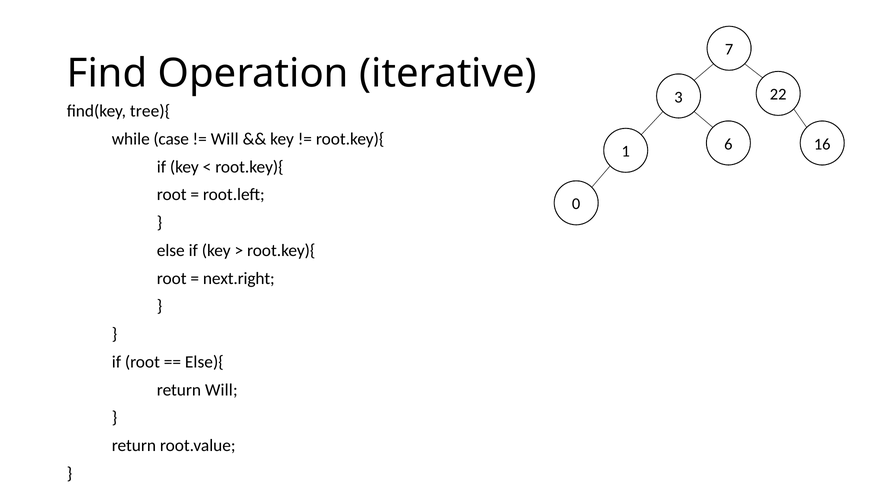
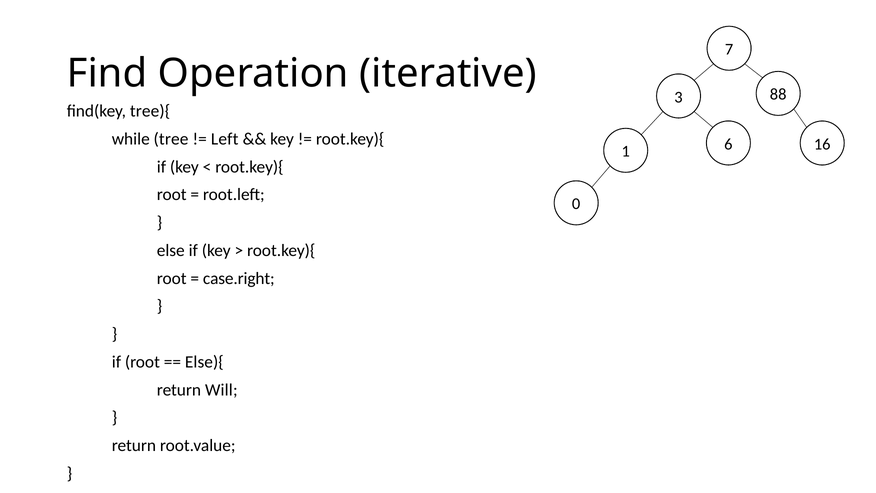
22: 22 -> 88
case: case -> tree
Will at (225, 139): Will -> Left
next.right: next.right -> case.right
